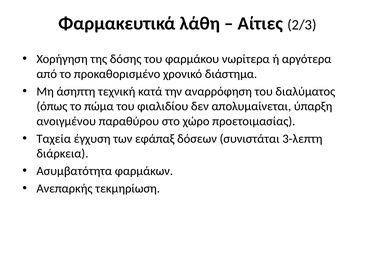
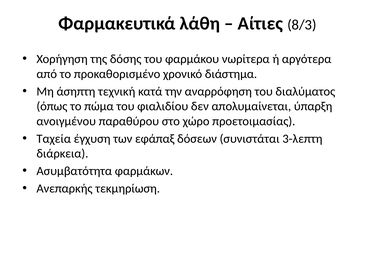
2/3: 2/3 -> 8/3
